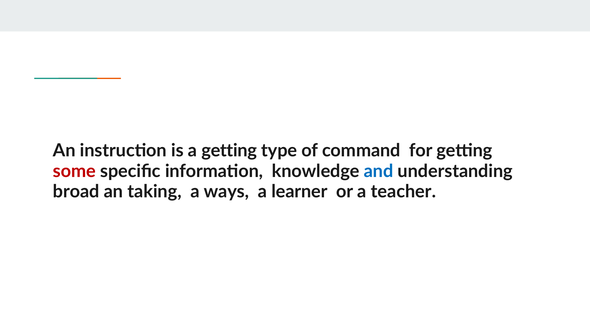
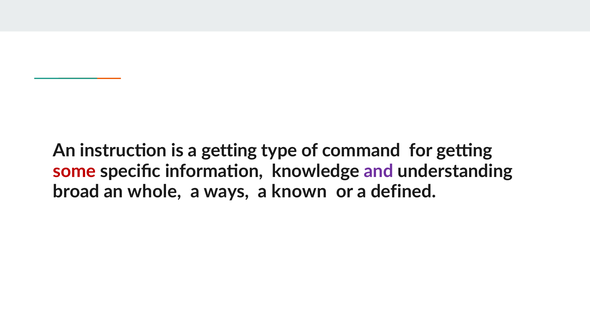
and colour: blue -> purple
taking: taking -> whole
learner: learner -> known
teacher: teacher -> defined
